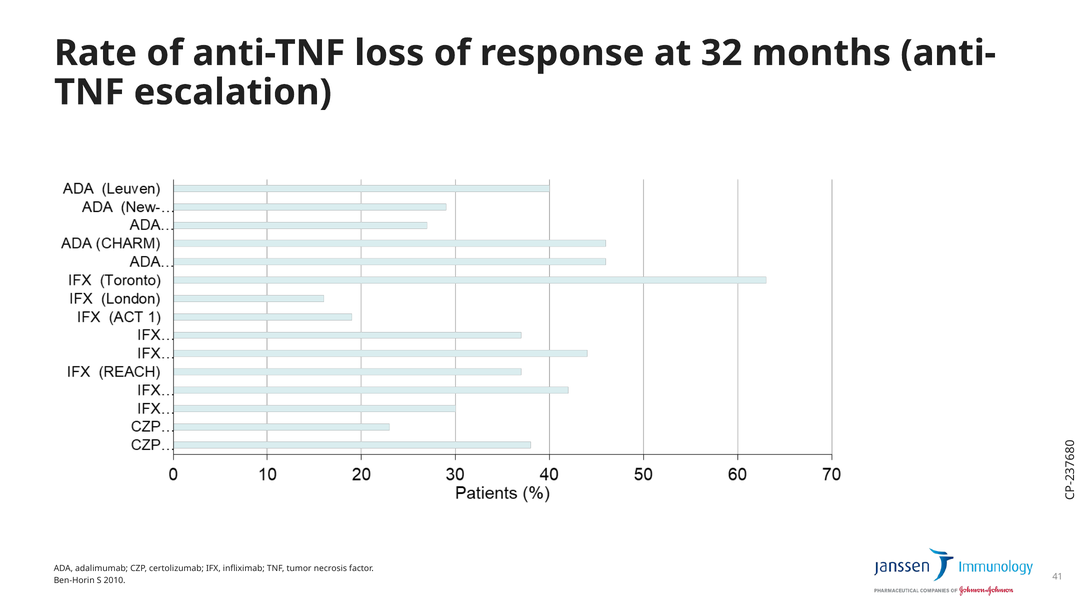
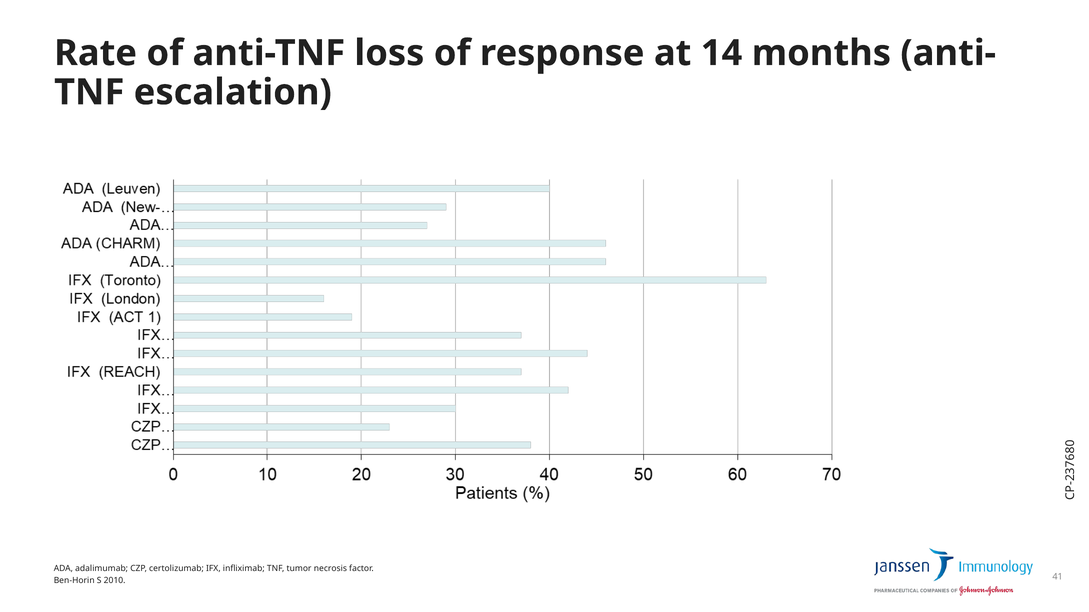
32: 32 -> 14
